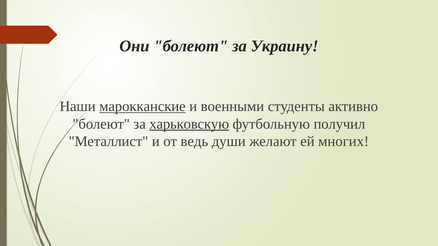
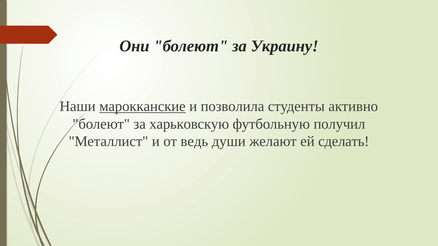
военными: военными -> позволила
харьковскую underline: present -> none
многих: многих -> сделать
